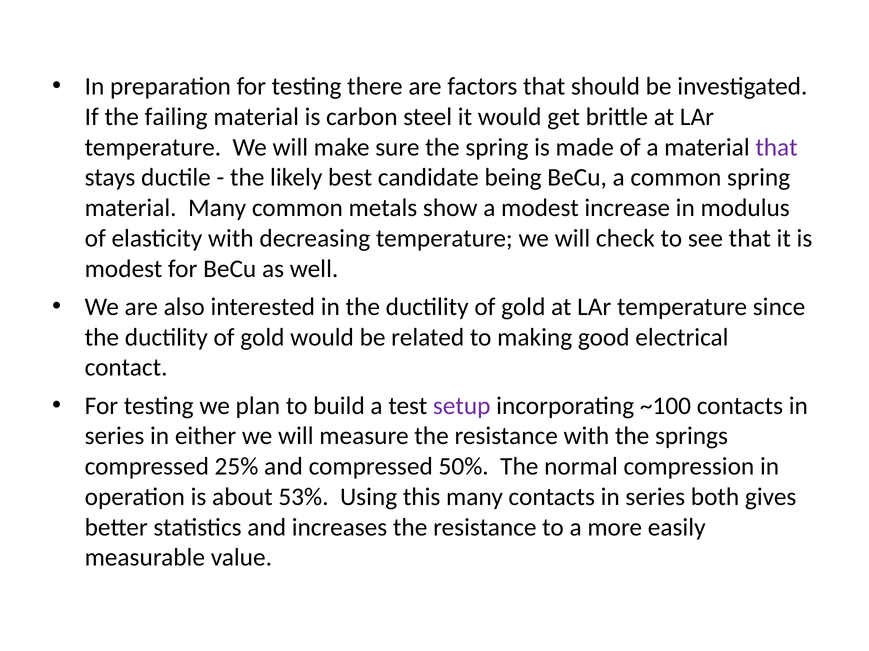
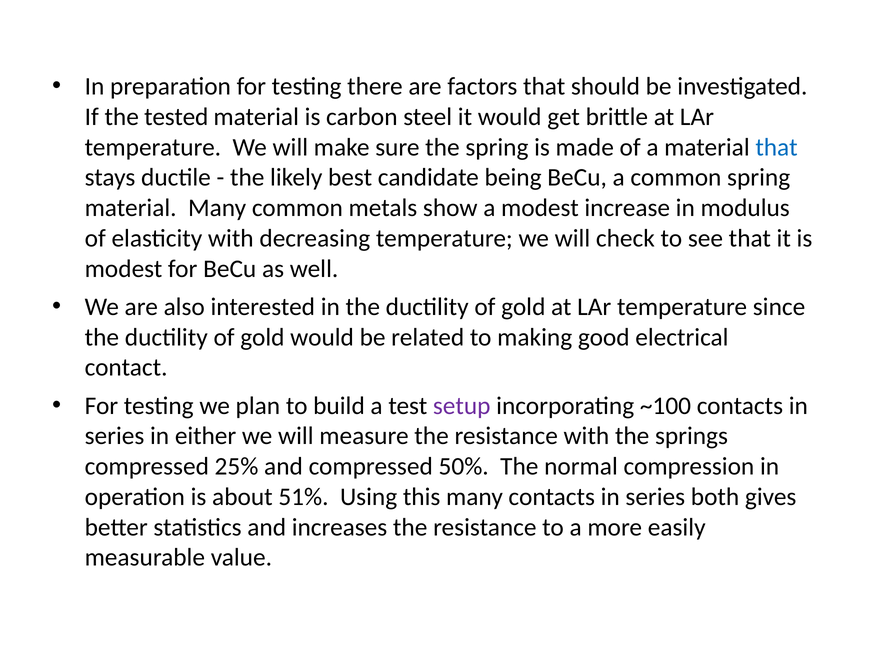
failing: failing -> tested
that at (777, 147) colour: purple -> blue
53%: 53% -> 51%
